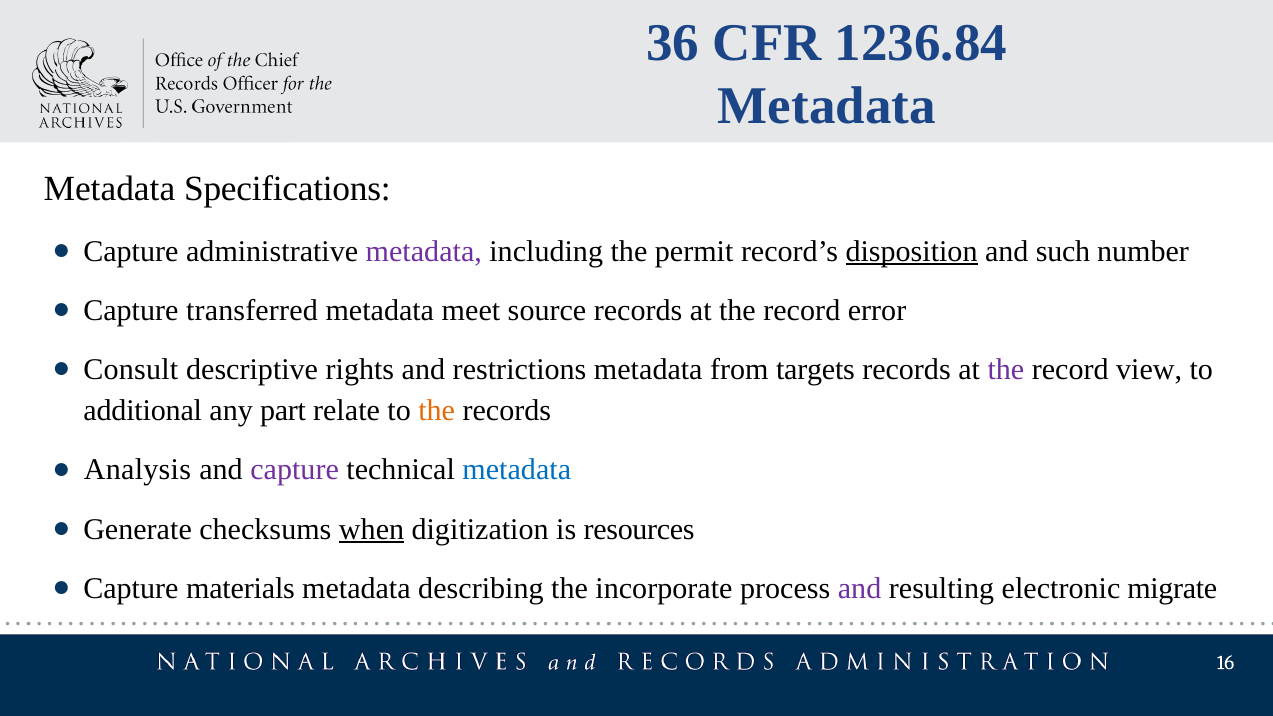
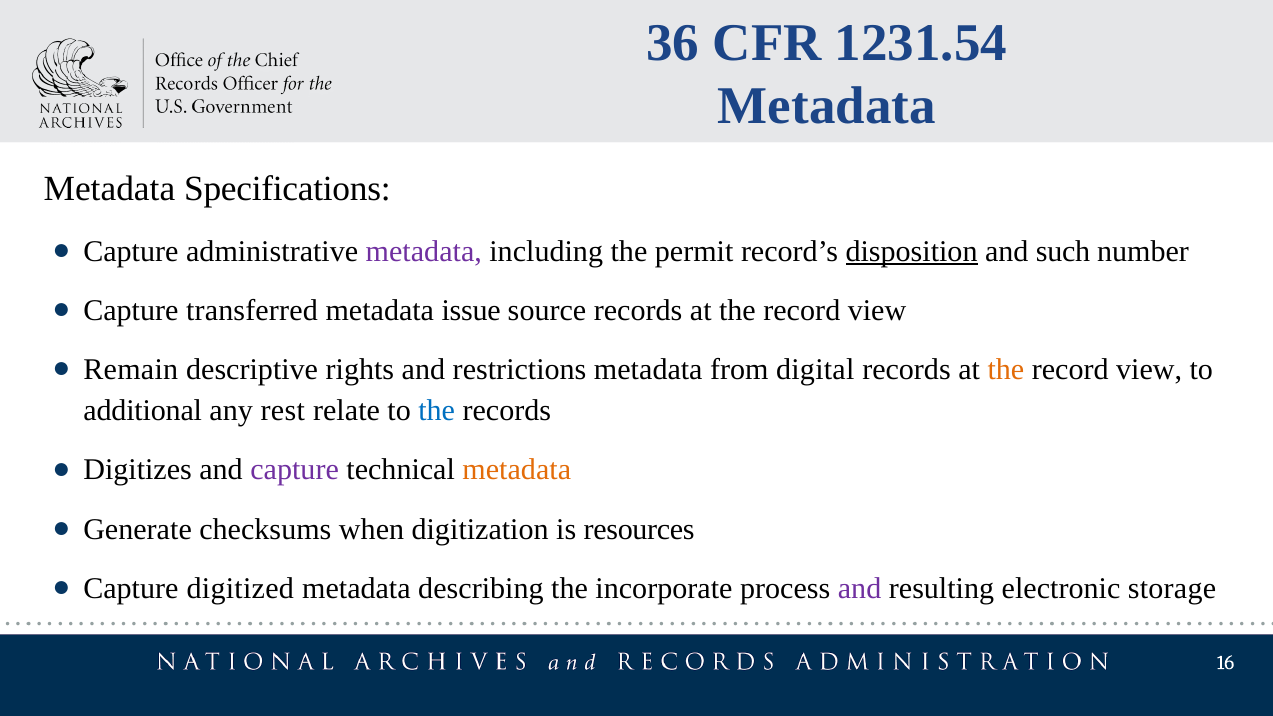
1236.84: 1236.84 -> 1231.54
meet: meet -> issue
error at (877, 310): error -> view
Consult: Consult -> Remain
targets: targets -> digital
the at (1006, 369) colour: purple -> orange
part: part -> rest
the at (437, 411) colour: orange -> blue
Analysis: Analysis -> Digitizes
metadata at (517, 470) colour: blue -> orange
when underline: present -> none
materials: materials -> digitized
migrate: migrate -> storage
